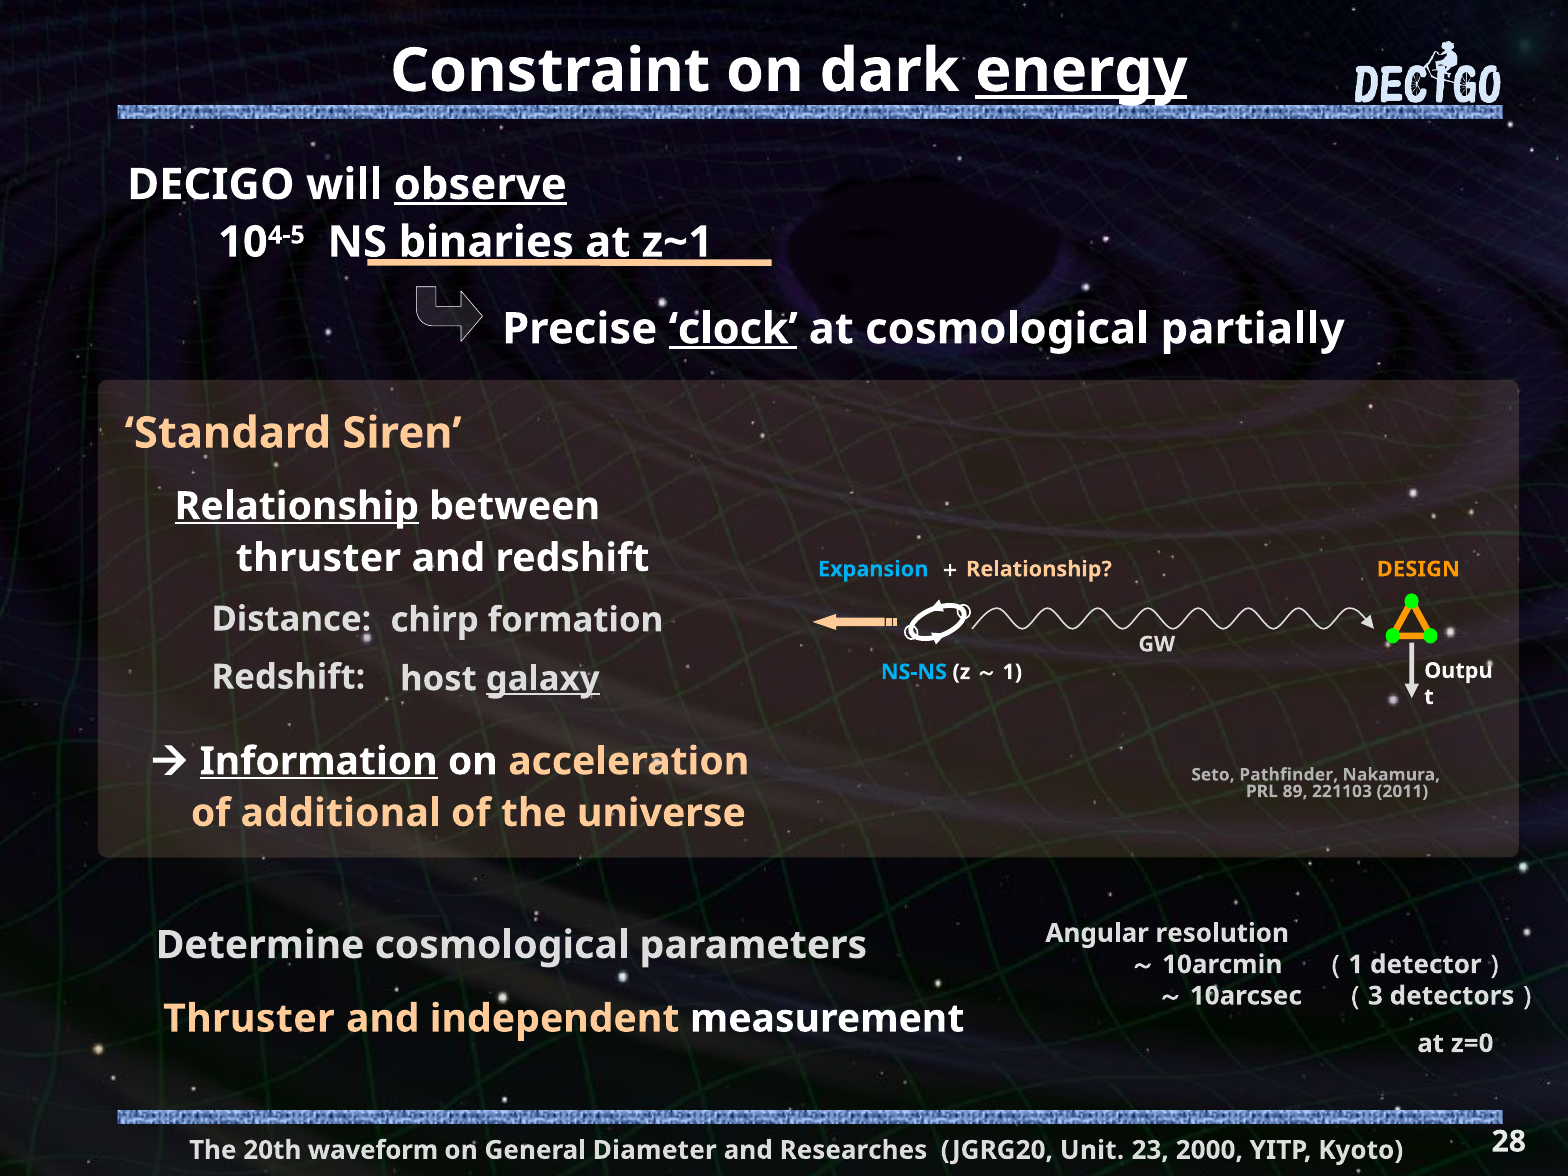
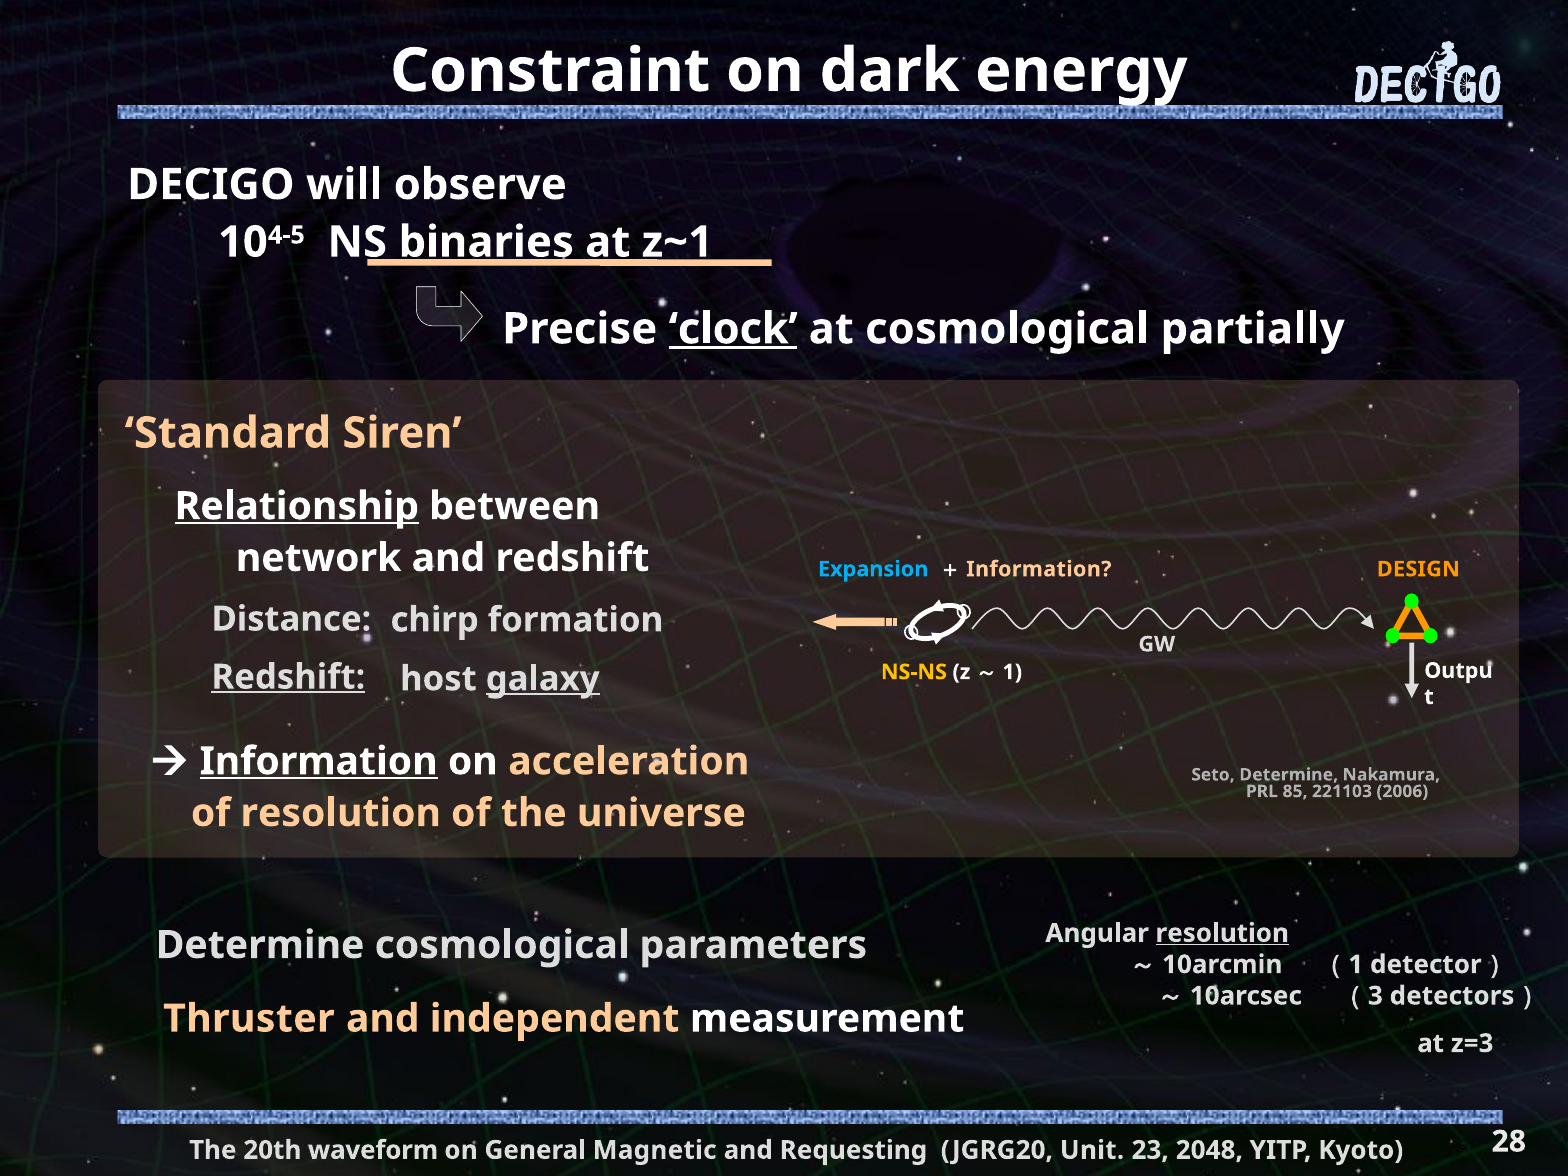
energy underline: present -> none
observe underline: present -> none
thruster at (318, 558): thruster -> network
Relationship at (1039, 569): Relationship -> Information
NS-NS colour: light blue -> yellow
Redshift at (288, 677) underline: none -> present
Seto Pathfinder: Pathfinder -> Determine
89: 89 -> 85
2011: 2011 -> 2006
of additional: additional -> resolution
resolution at (1222, 933) underline: none -> present
z=0: z=0 -> z=3
Diameter: Diameter -> Magnetic
Researches: Researches -> Requesting
2000: 2000 -> 2048
